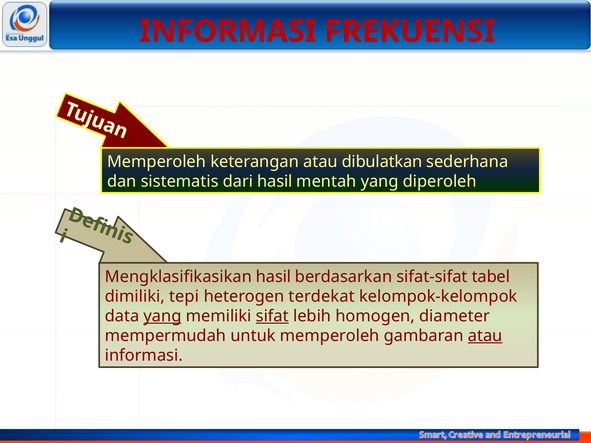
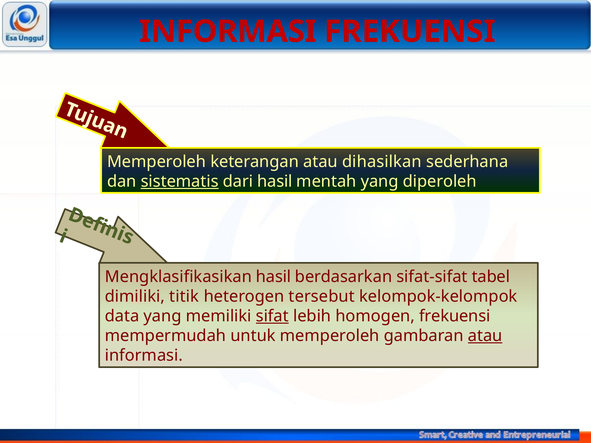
dibulatkan: dibulatkan -> dihasilkan
sistematis underline: none -> present
tepi: tepi -> titik
terdekat: terdekat -> tersebut
yang at (163, 316) underline: present -> none
homogen diameter: diameter -> frekuensi
